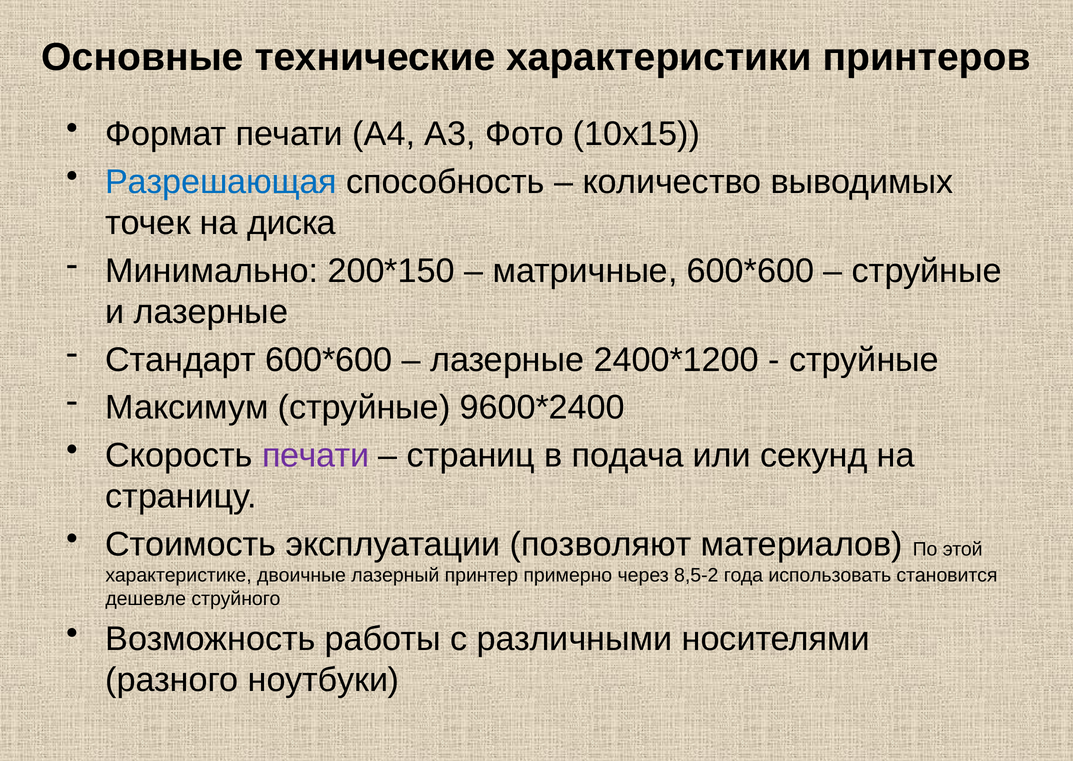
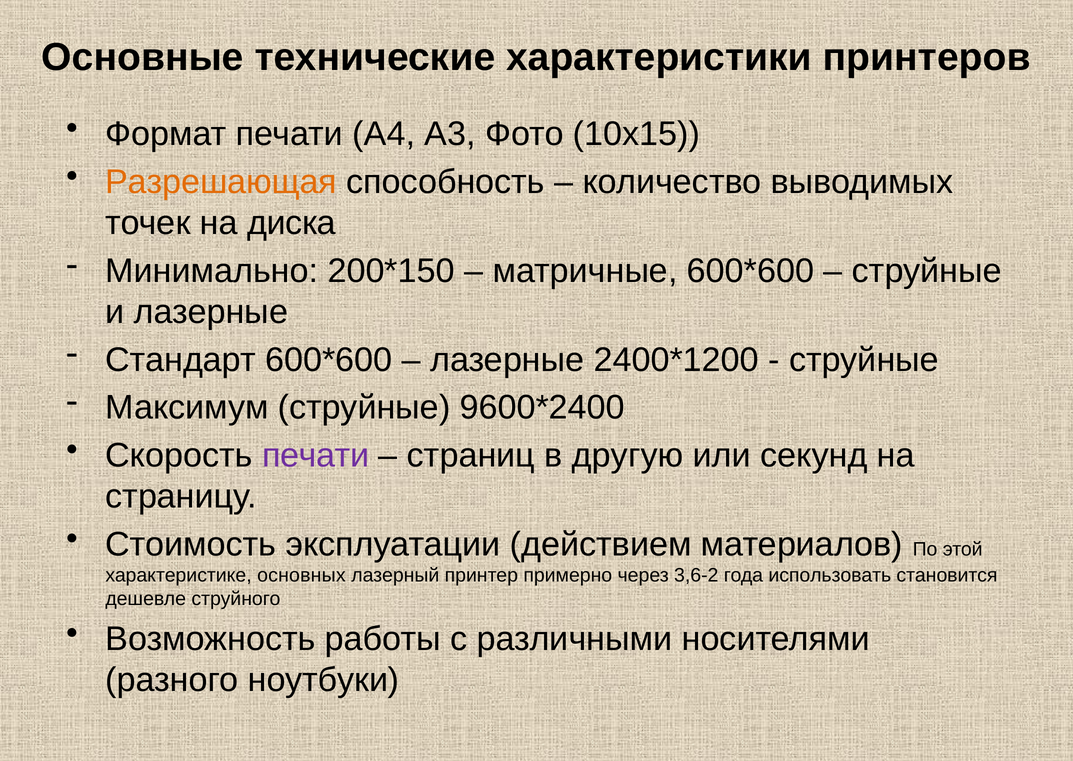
Разрешающая colour: blue -> orange
подача: подача -> другую
позволяют: позволяют -> действием
двоичные: двоичные -> основных
8,5-2: 8,5-2 -> 3,6-2
